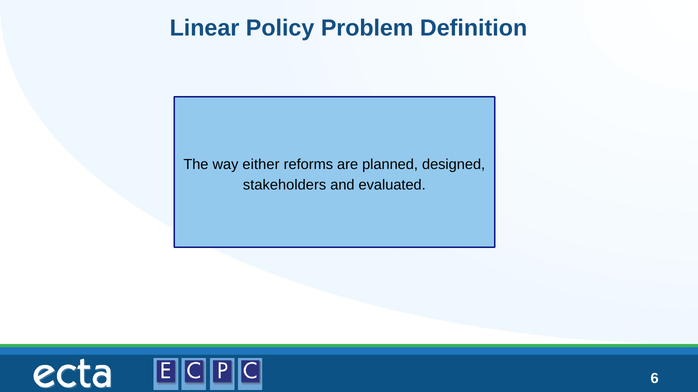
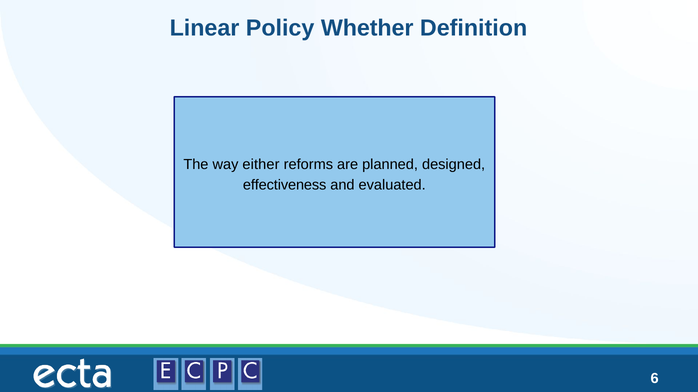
Problem: Problem -> Whether
stakeholders: stakeholders -> effectiveness
